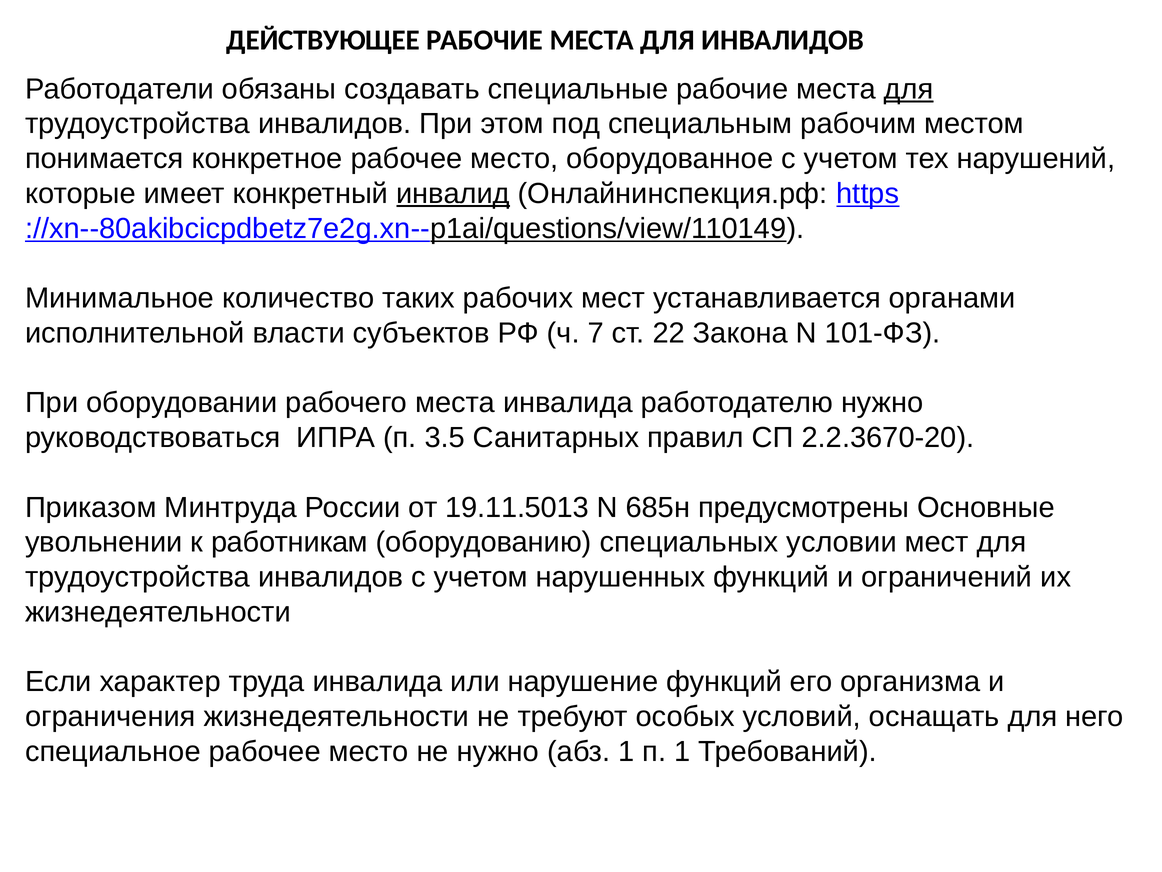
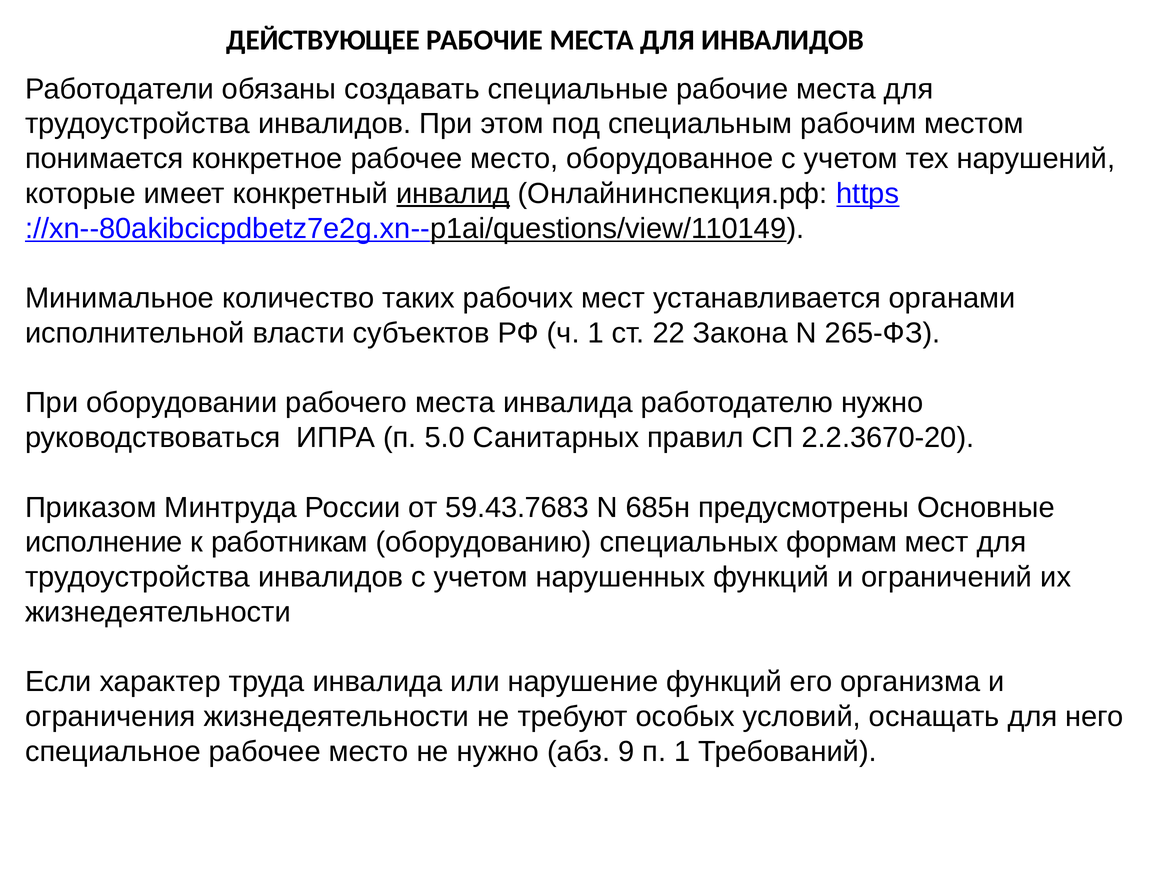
для at (909, 89) underline: present -> none
ч 7: 7 -> 1
101-ФЗ: 101-ФЗ -> 265-ФЗ
3.5: 3.5 -> 5.0
19.11.5013: 19.11.5013 -> 59.43.7683
увольнении: увольнении -> исполнение
условии: условии -> формам
абз 1: 1 -> 9
